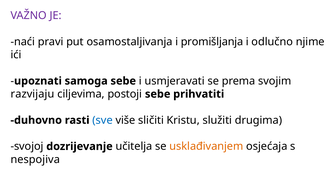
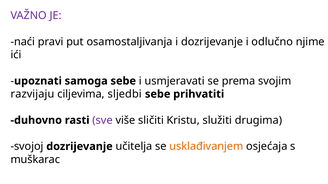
i promišljanja: promišljanja -> dozrijevanje
postoji: postoji -> sljedbi
sve colour: blue -> purple
nespojiva: nespojiva -> muškarac
